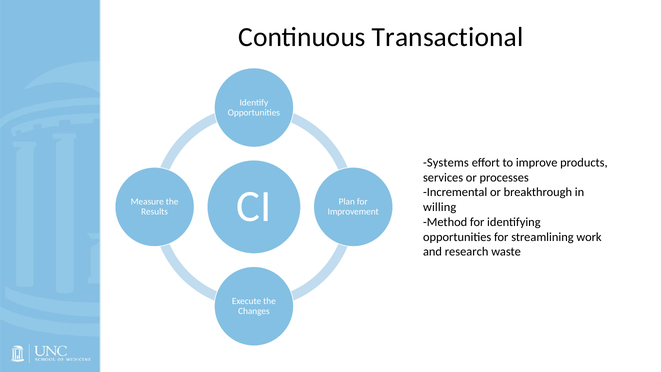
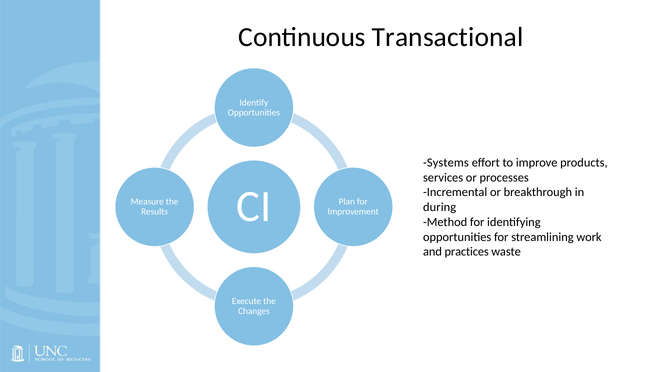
willing: willing -> during
research: research -> practices
